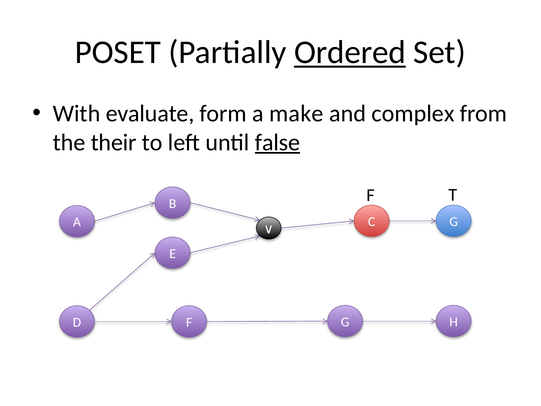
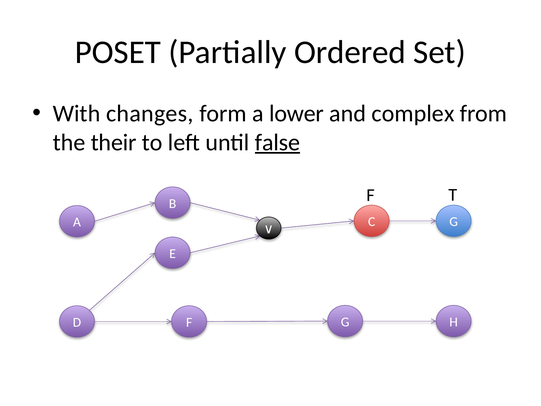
Ordered underline: present -> none
evaluate: evaluate -> changes
make: make -> lower
